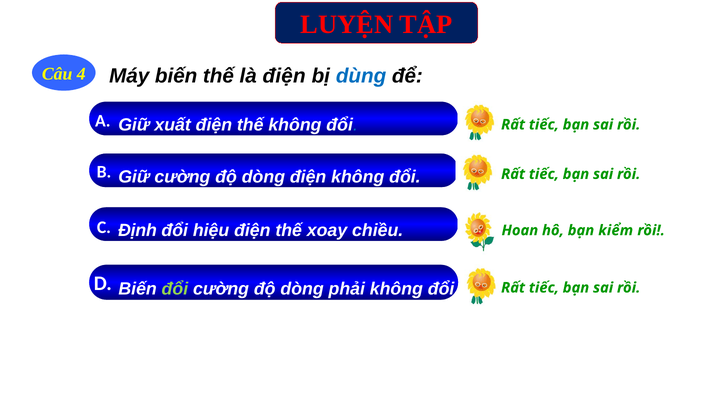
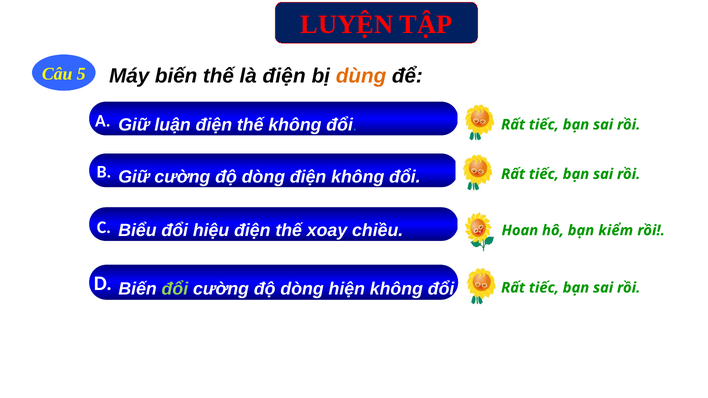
4: 4 -> 5
dùng colour: blue -> orange
xuất: xuất -> luận
Định: Định -> Biểu
phải: phải -> hiện
